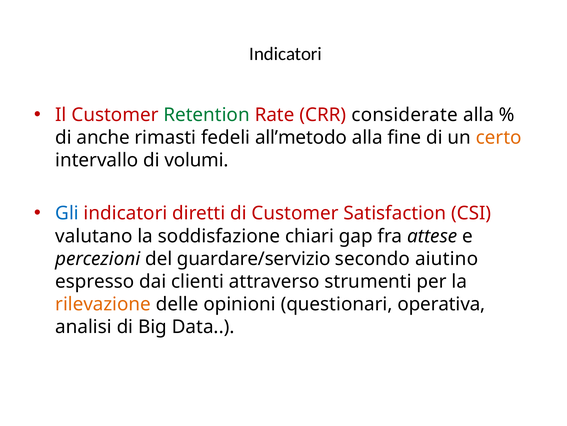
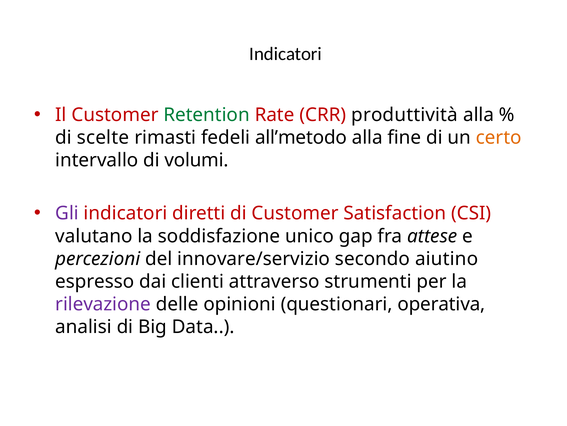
considerate: considerate -> produttività
anche: anche -> scelte
Gli colour: blue -> purple
chiari: chiari -> unico
guardare/servizio: guardare/servizio -> innovare/servizio
rilevazione colour: orange -> purple
